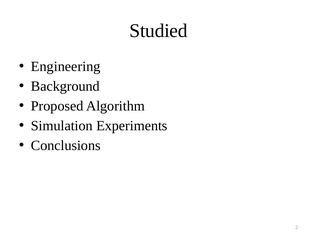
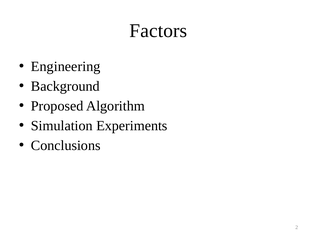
Studied: Studied -> Factors
